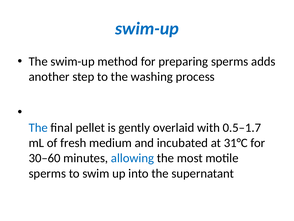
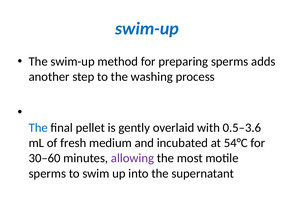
0.5–1.7: 0.5–1.7 -> 0.5–3.6
31°C: 31°C -> 54°C
allowing colour: blue -> purple
